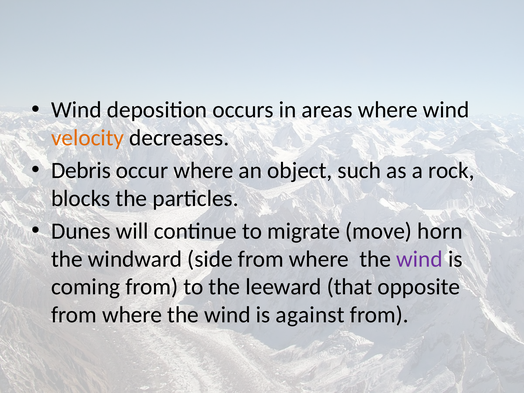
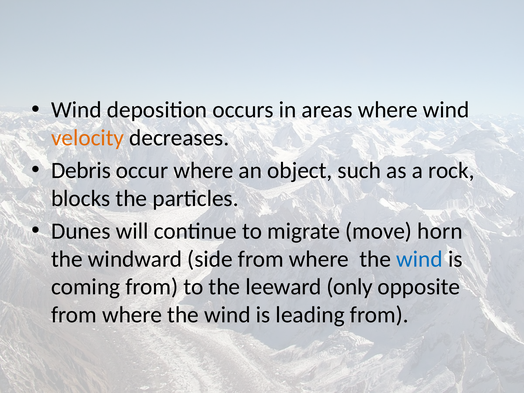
wind at (419, 259) colour: purple -> blue
that: that -> only
against: against -> leading
